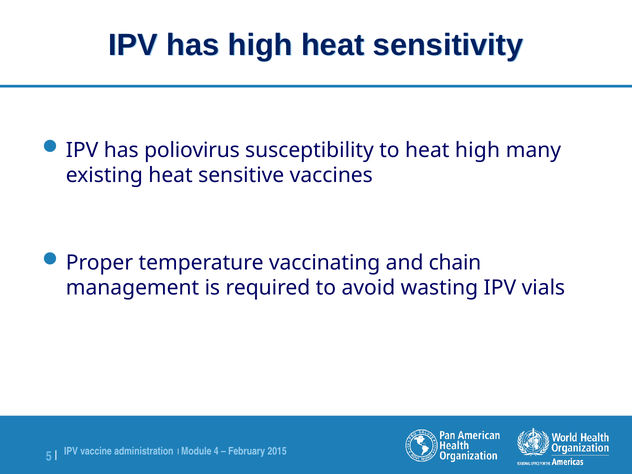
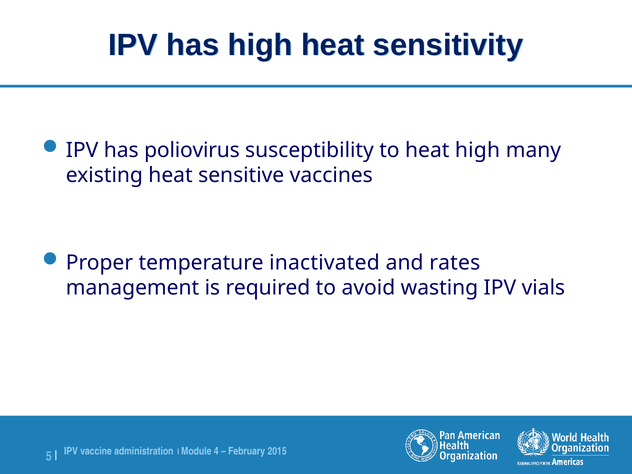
vaccinating: vaccinating -> inactivated
chain: chain -> rates
